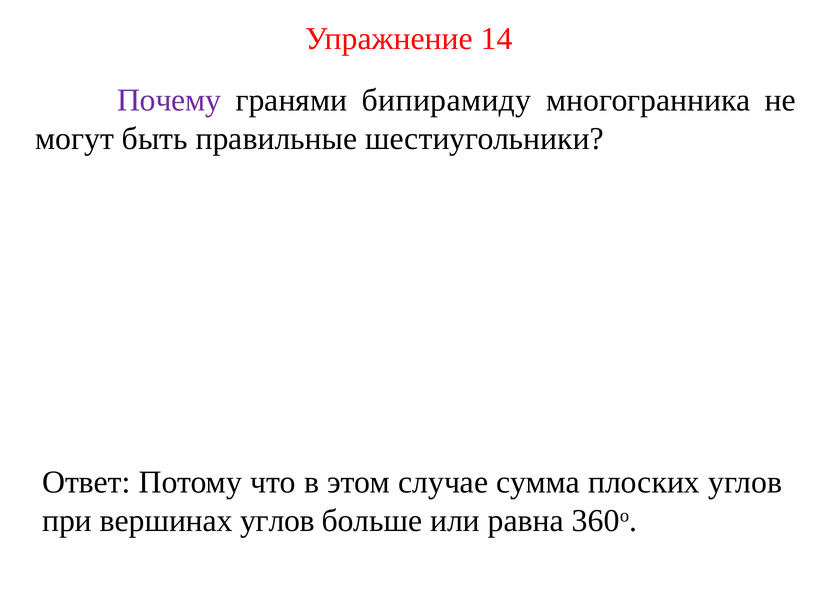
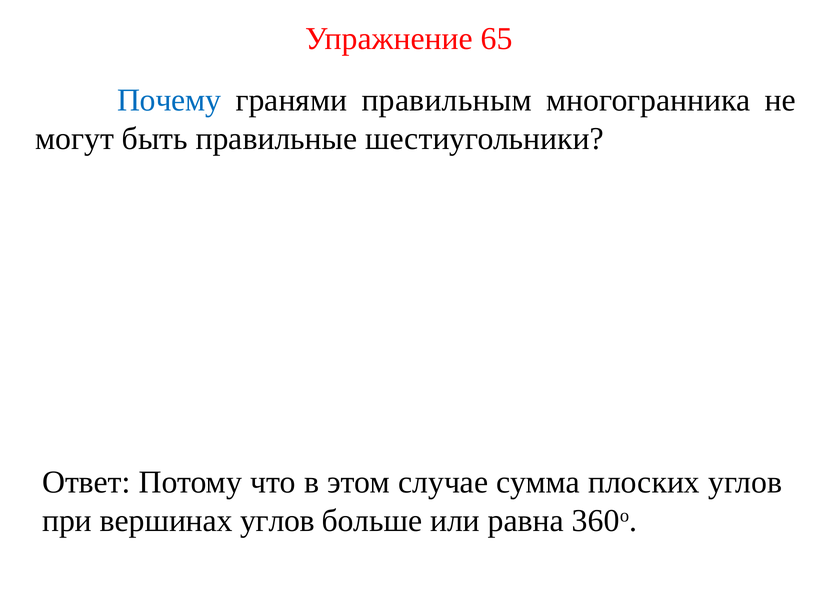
14: 14 -> 65
Почему colour: purple -> blue
бипирамиду: бипирамиду -> правильным
